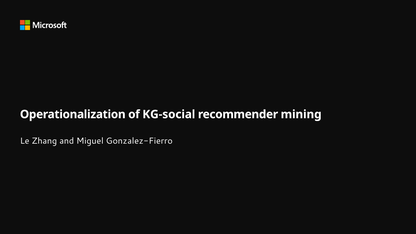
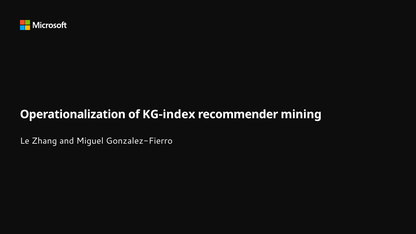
KG-social: KG-social -> KG-index
